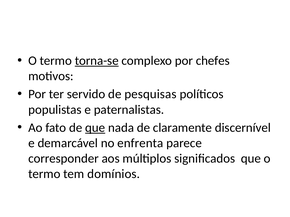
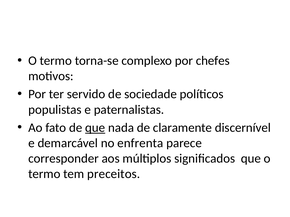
torna-se underline: present -> none
pesquisas: pesquisas -> sociedade
domínios: domínios -> preceitos
